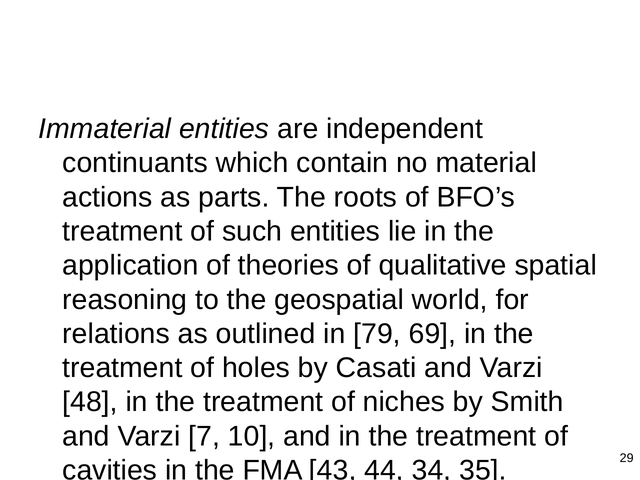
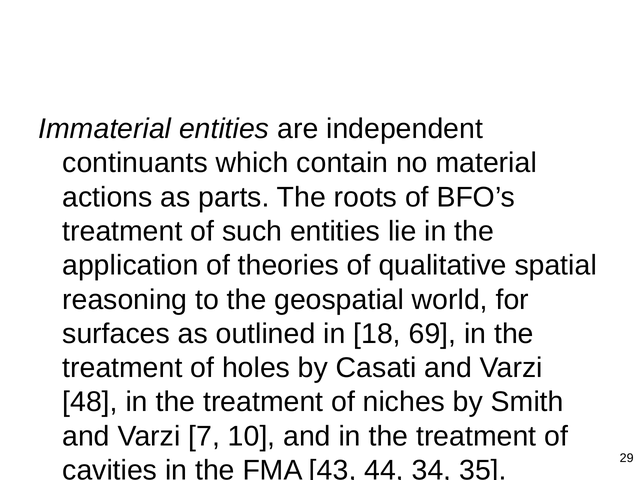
relations at (116, 334): relations -> surfaces
79: 79 -> 18
